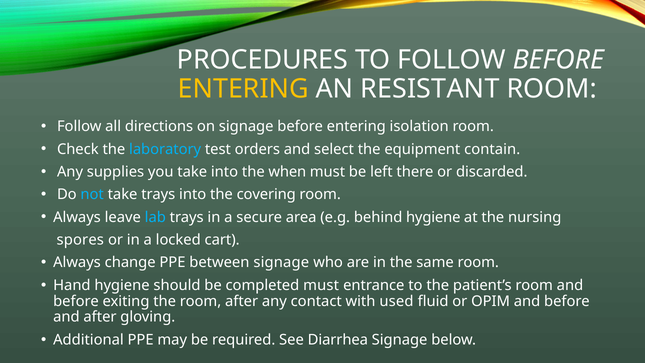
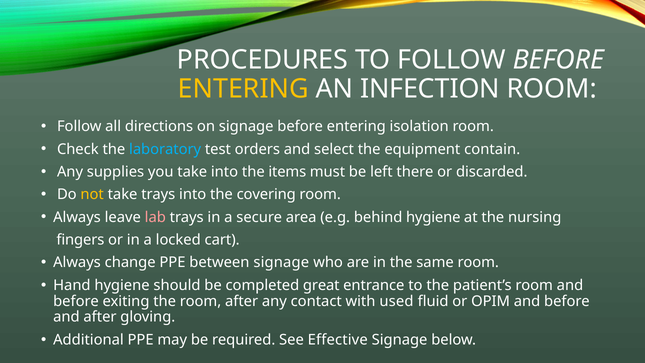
RESISTANT: RESISTANT -> INFECTION
when: when -> items
not colour: light blue -> yellow
lab colour: light blue -> pink
spores: spores -> fingers
completed must: must -> great
Diarrhea: Diarrhea -> Effective
